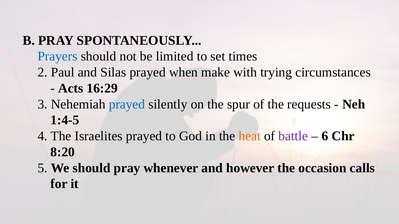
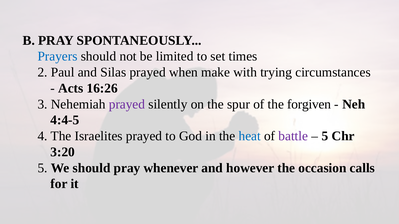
16:29: 16:29 -> 16:26
prayed at (127, 104) colour: blue -> purple
requests: requests -> forgiven
1:4-5: 1:4-5 -> 4:4-5
heat colour: orange -> blue
6 at (325, 136): 6 -> 5
8:20: 8:20 -> 3:20
